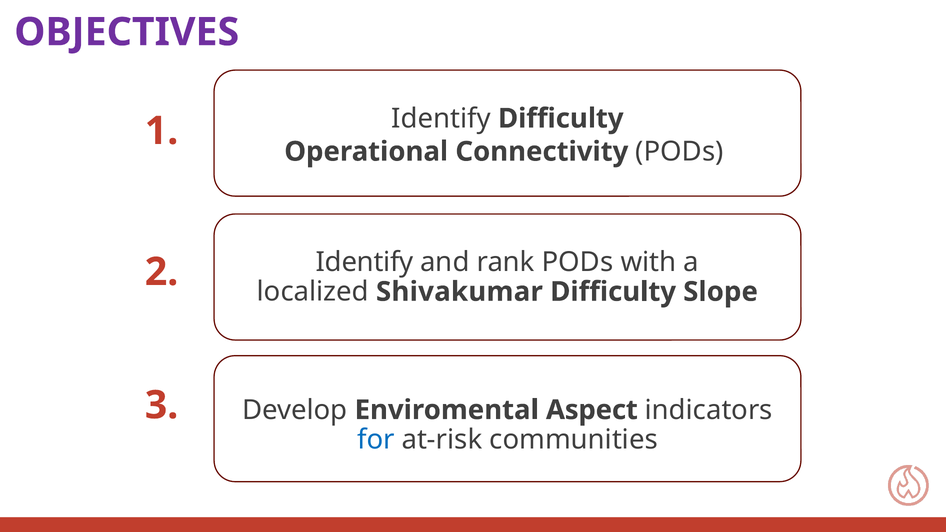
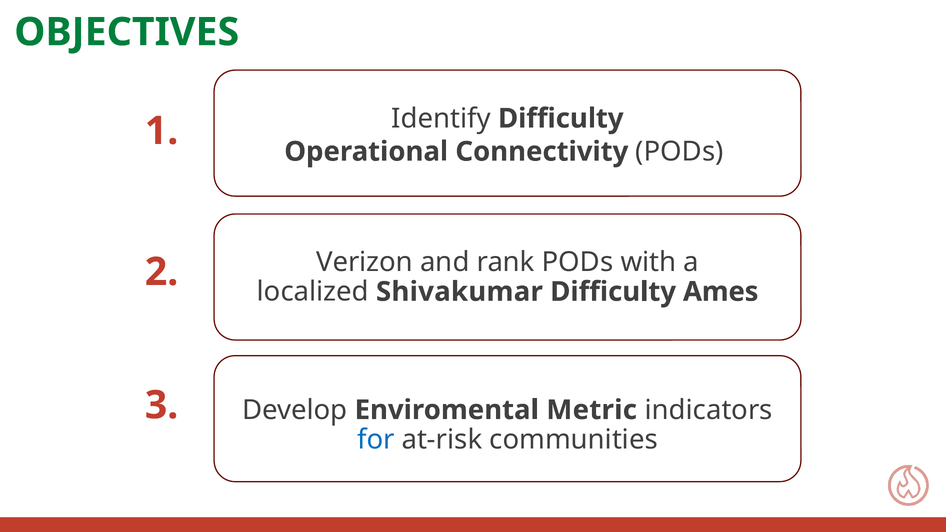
OBJECTIVES colour: purple -> green
Identify at (365, 262): Identify -> Verizon
Slope: Slope -> Ames
Aspect: Aspect -> Metric
